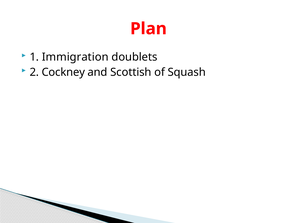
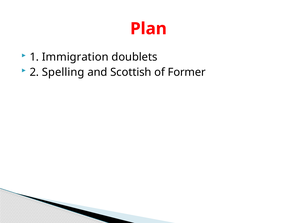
Cockney: Cockney -> Spelling
Squash: Squash -> Former
